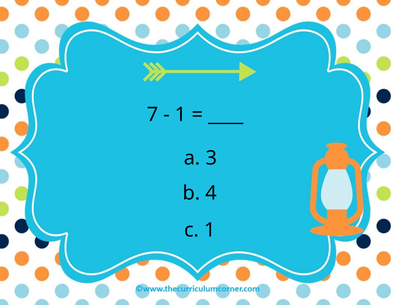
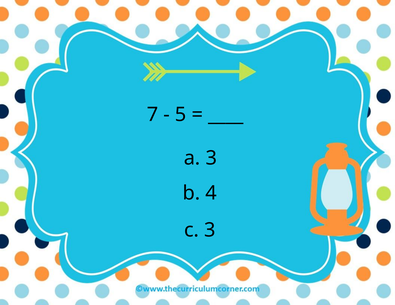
1 at (181, 115): 1 -> 5
c 1: 1 -> 3
